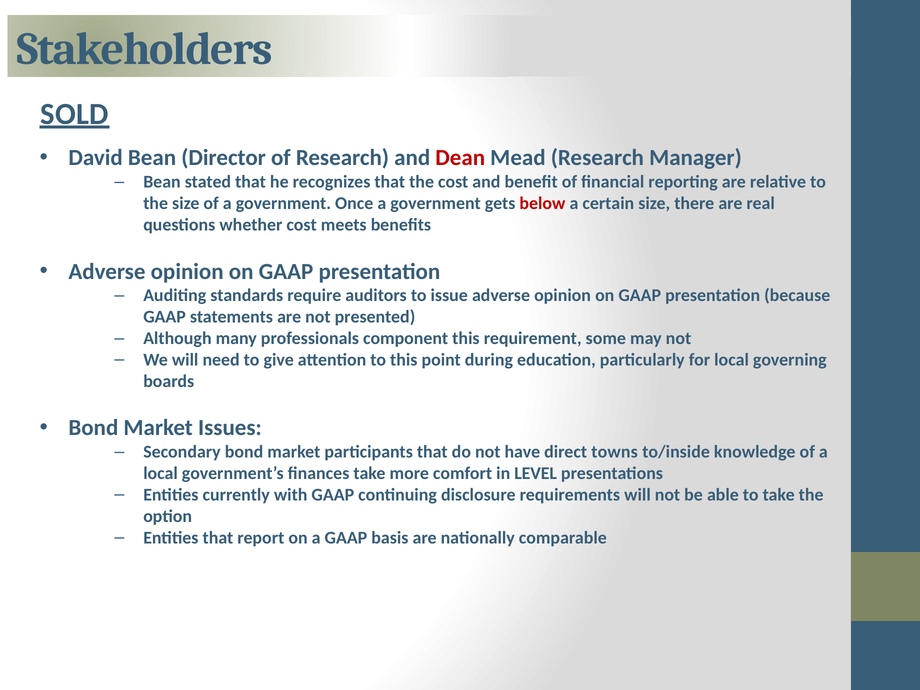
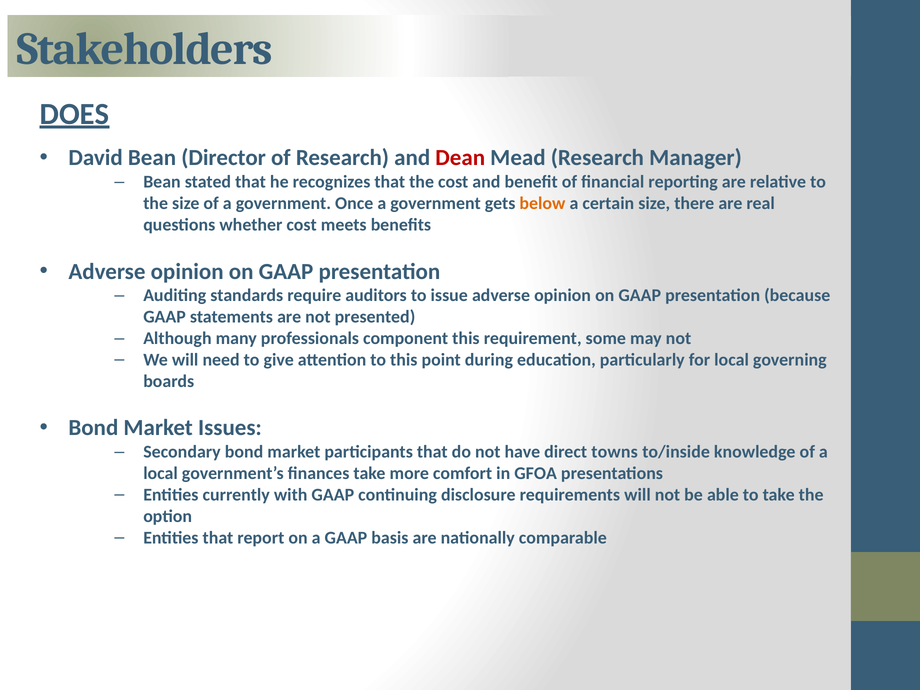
SOLD: SOLD -> DOES
below colour: red -> orange
LEVEL: LEVEL -> GFOA
